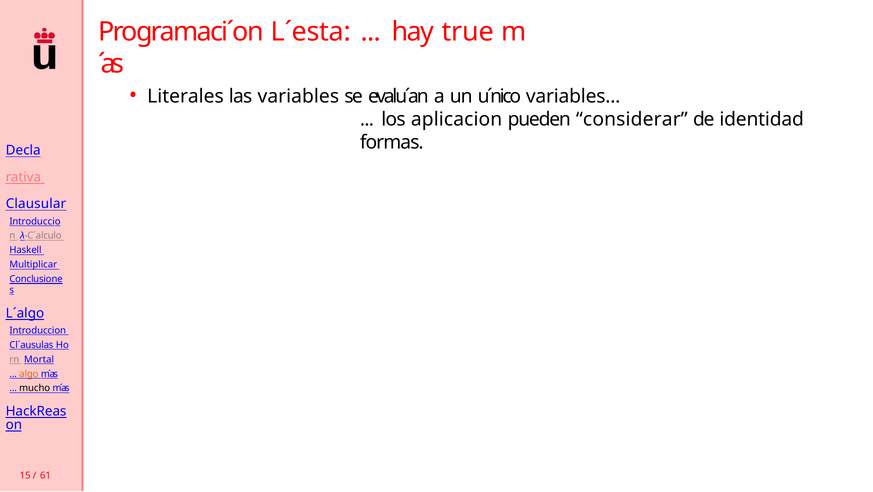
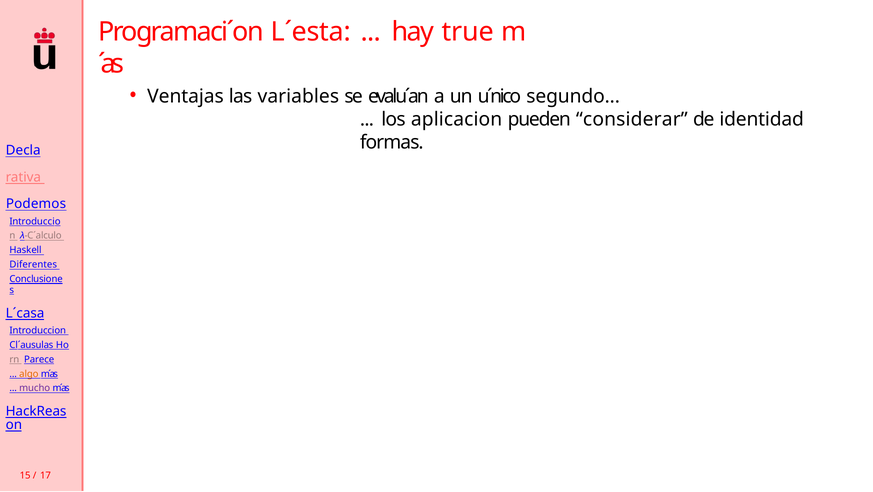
Literales: Literales -> Ventajas
u´nico variables: variables -> segundo
Clausular: Clausular -> Podemos
Multiplicar: Multiplicar -> Diferentes
L´algo: L´algo -> L´casa
Mortal: Mortal -> Parece
mucho colour: black -> purple
61: 61 -> 17
